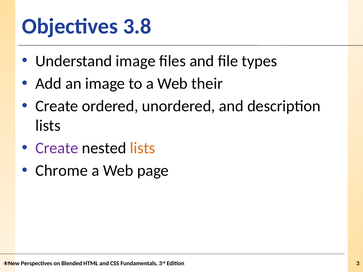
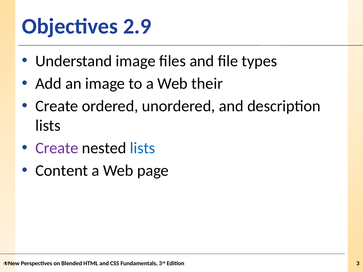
3.8: 3.8 -> 2.9
lists at (143, 148) colour: orange -> blue
Chrome: Chrome -> Content
